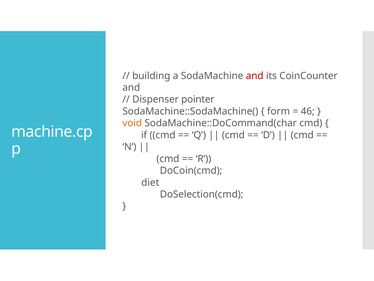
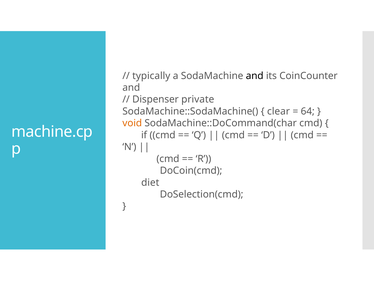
building: building -> typically
and at (255, 76) colour: red -> black
pointer: pointer -> private
form: form -> clear
46: 46 -> 64
